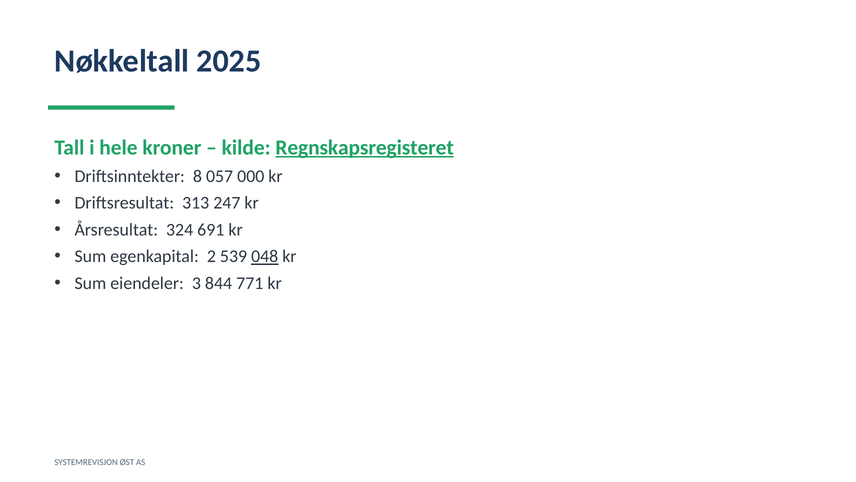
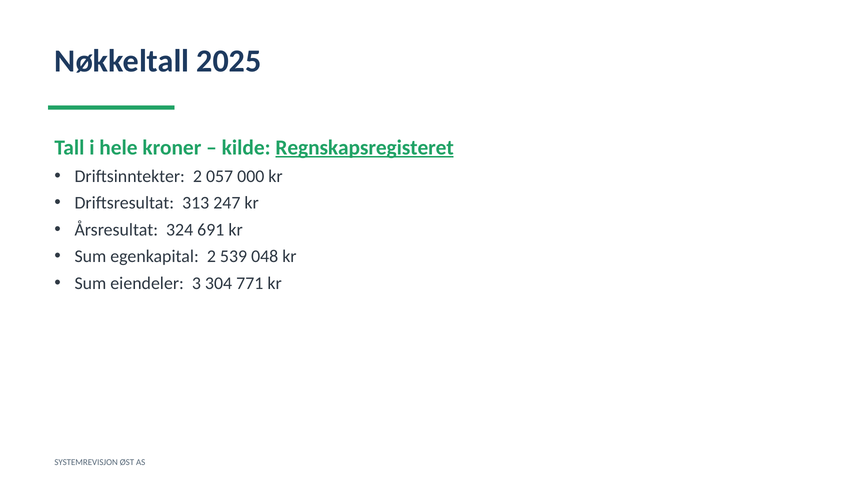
Driftsinntekter 8: 8 -> 2
048 underline: present -> none
844: 844 -> 304
